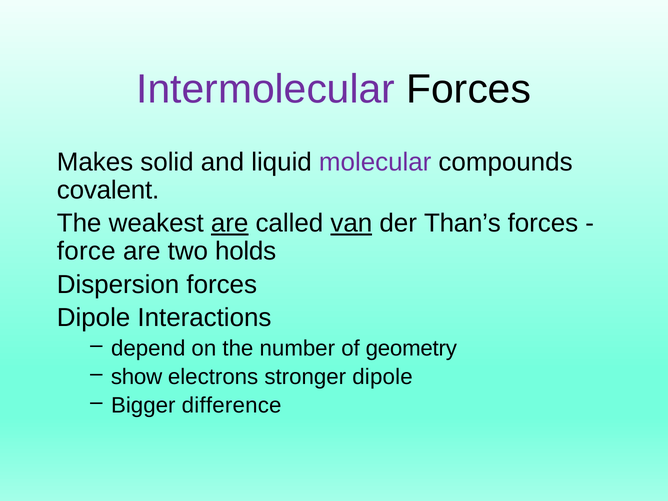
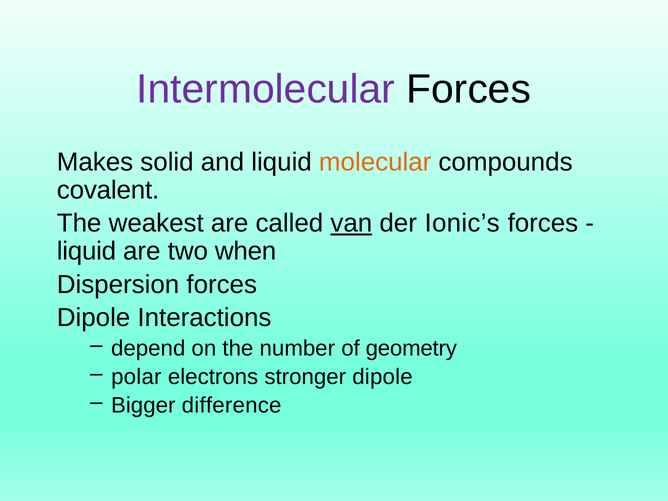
molecular colour: purple -> orange
are at (230, 223) underline: present -> none
Than’s: Than’s -> Ionic’s
force at (86, 251): force -> liquid
holds: holds -> when
show: show -> polar
